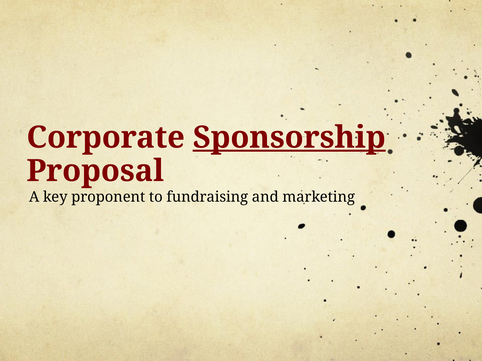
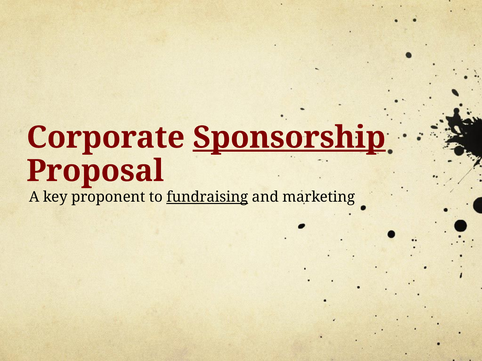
fundraising underline: none -> present
